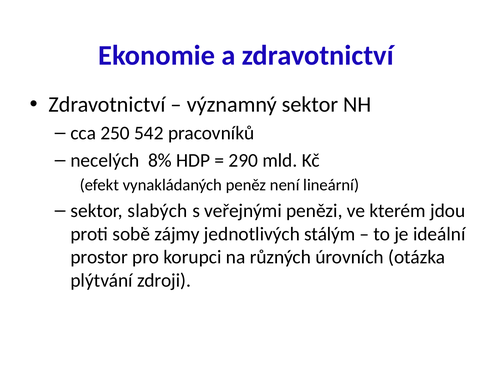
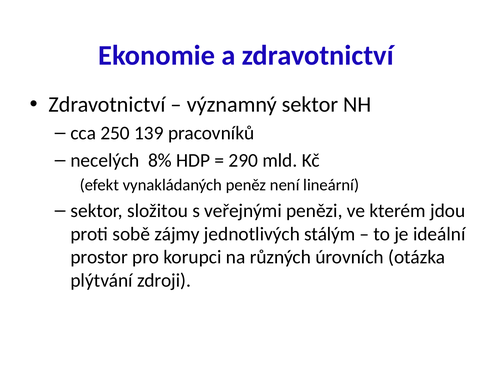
542: 542 -> 139
slabých: slabých -> složitou
